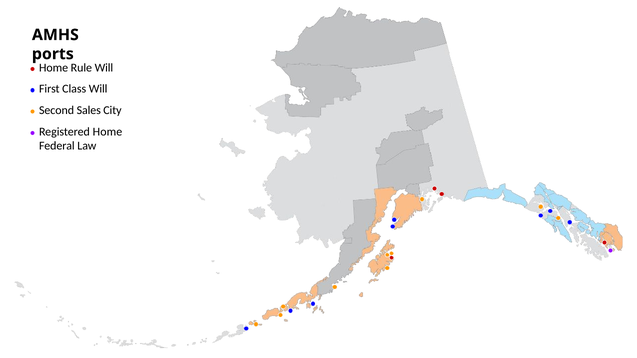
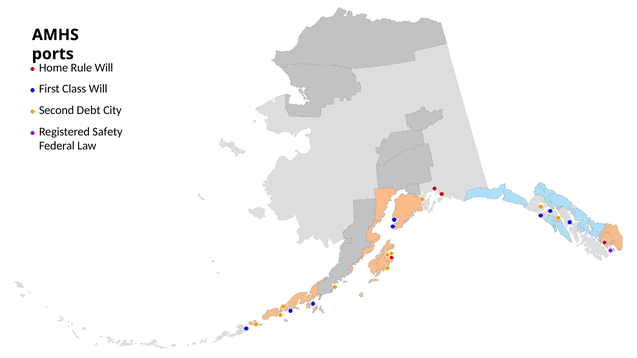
Sales: Sales -> Debt
Registered Home: Home -> Safety
